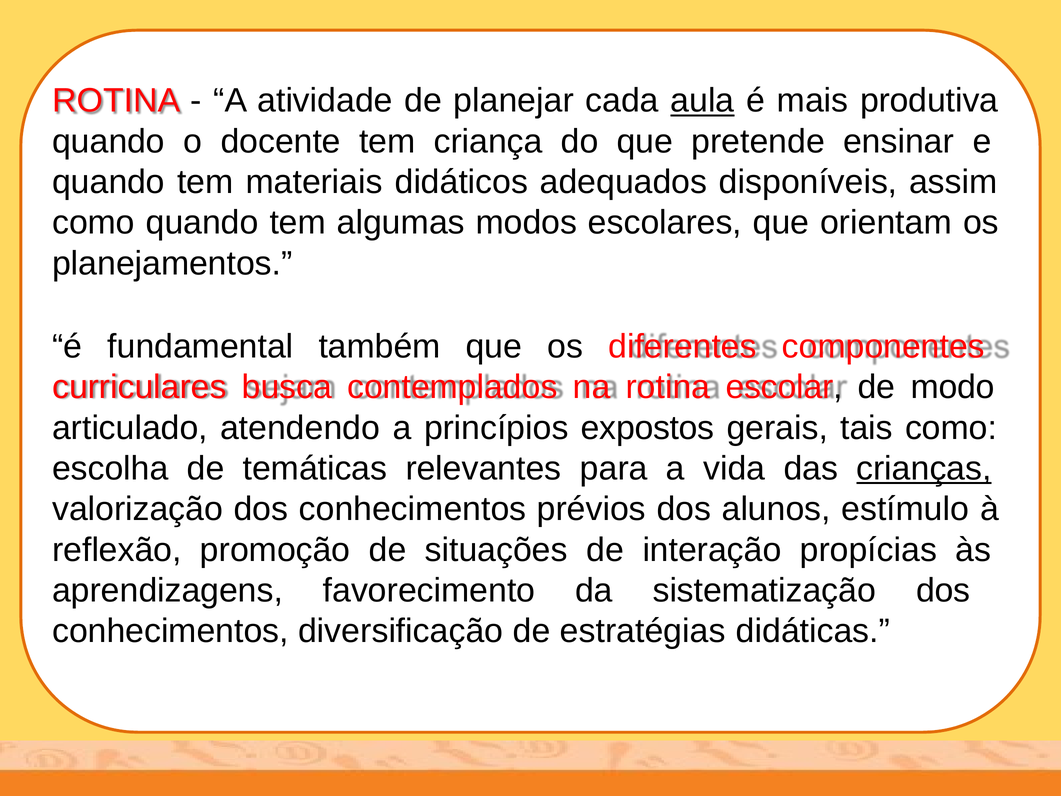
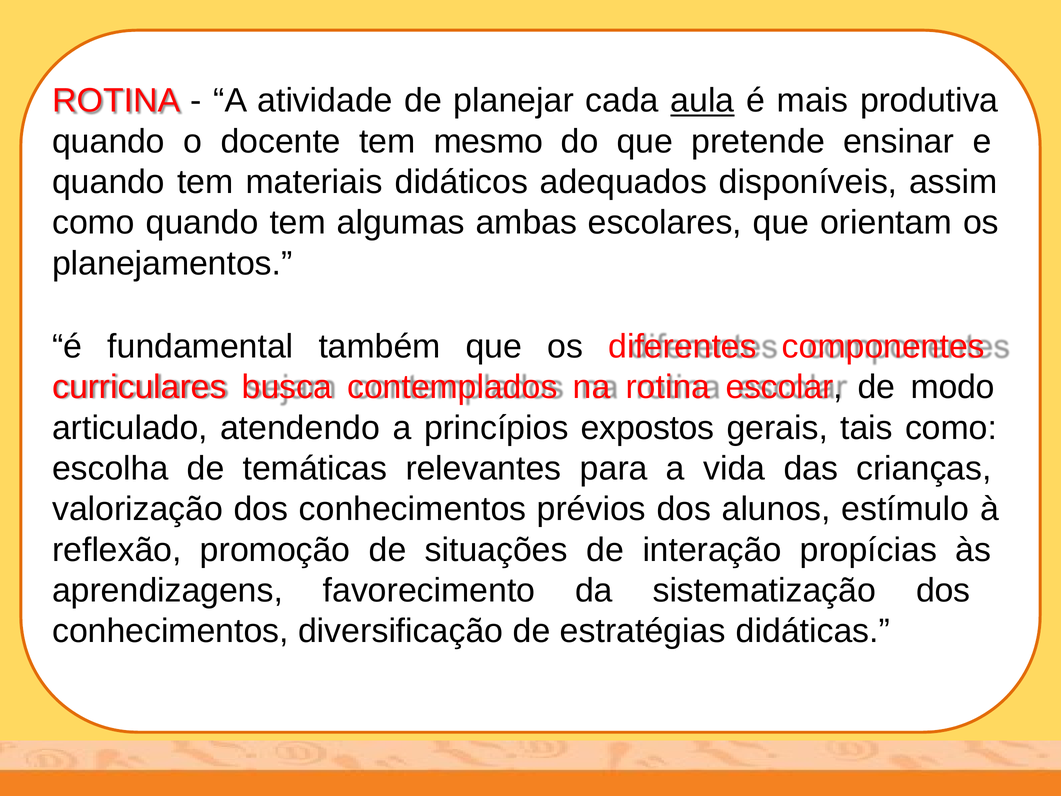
criança: criança -> mesmo
modos: modos -> ambas
crianças underline: present -> none
